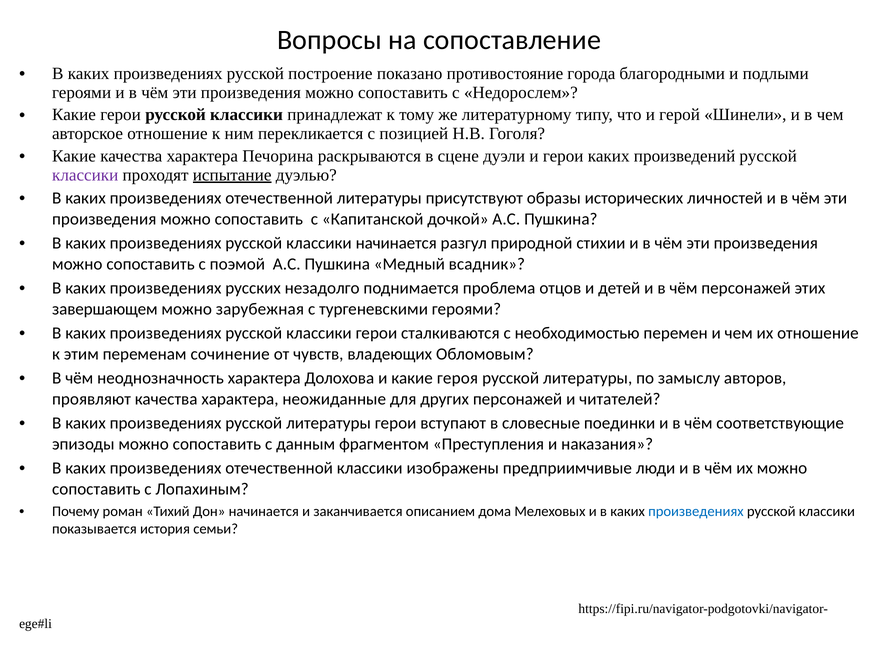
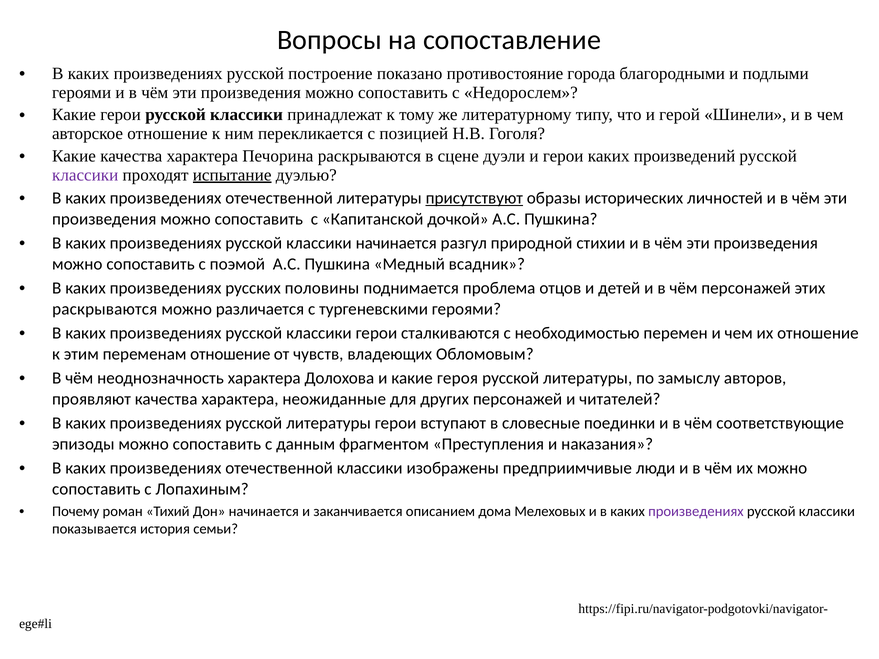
присутствуют underline: none -> present
незадолго: незадолго -> половины
завершающем at (105, 309): завершающем -> раскрываются
зарубежная: зарубежная -> различается
переменам сочинение: сочинение -> отношение
произведениях at (696, 511) colour: blue -> purple
